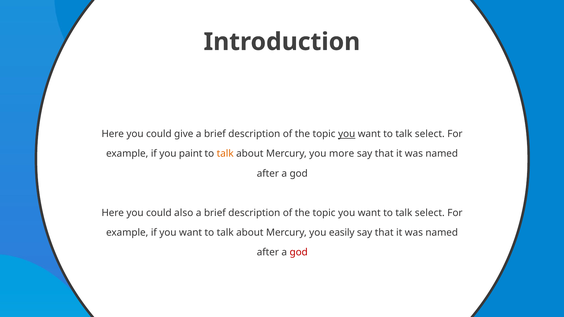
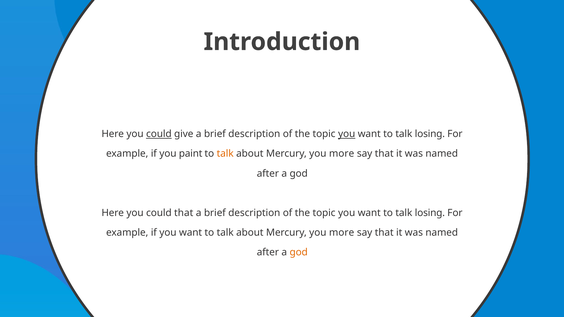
could at (159, 134) underline: none -> present
select at (430, 134): select -> losing
could also: also -> that
select at (430, 213): select -> losing
easily at (342, 233): easily -> more
god at (299, 253) colour: red -> orange
